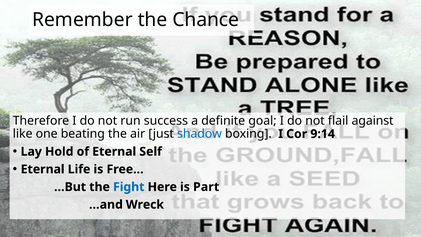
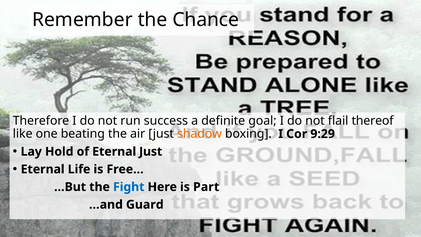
against: against -> thereof
shadow colour: blue -> orange
9:14: 9:14 -> 9:29
Eternal Self: Self -> Just
Wreck: Wreck -> Guard
